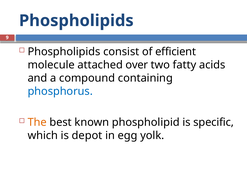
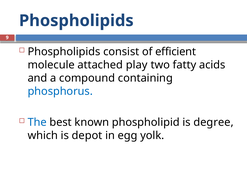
over: over -> play
The colour: orange -> blue
specific: specific -> degree
